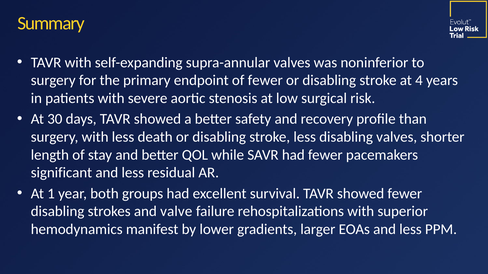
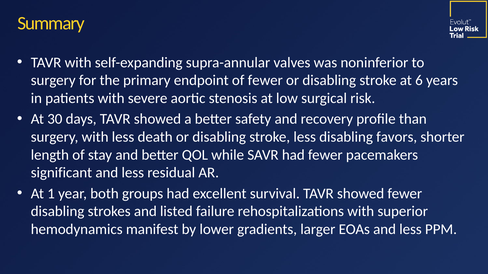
4: 4 -> 6
disabling valves: valves -> favors
valve: valve -> listed
